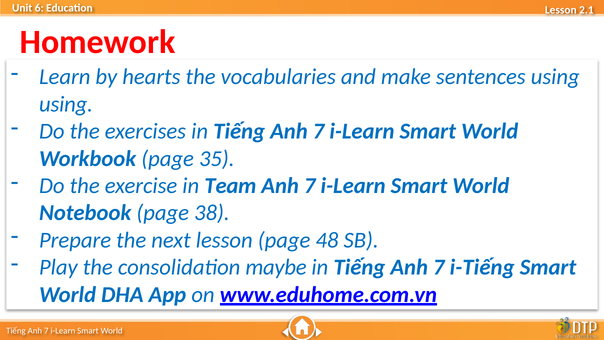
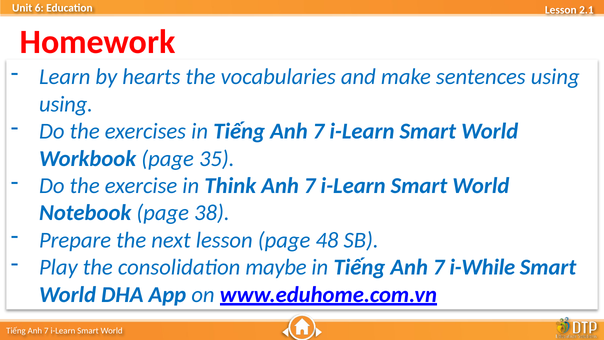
Team: Team -> Think
i-Tiếng: i-Tiếng -> i-While
